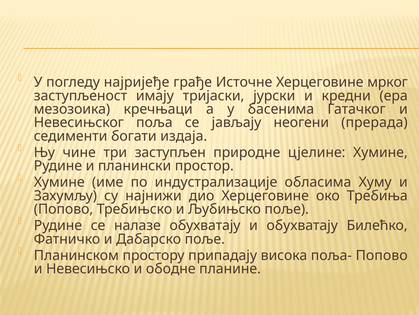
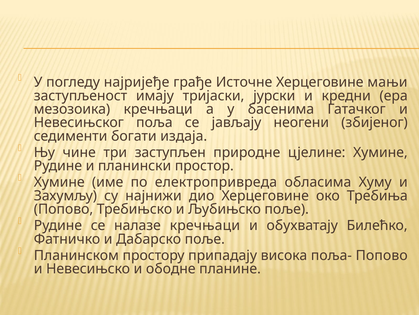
мрког: мрког -> мањи
прерада: прерада -> збијеног
индустрализације: индустрализације -> електропривреда
налазе обухватају: обухватају -> кречњаци
